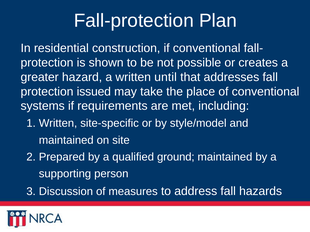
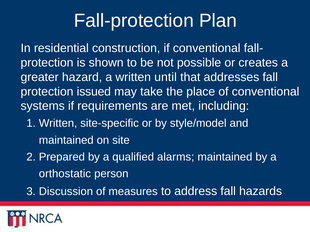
ground: ground -> alarms
supporting: supporting -> orthostatic
